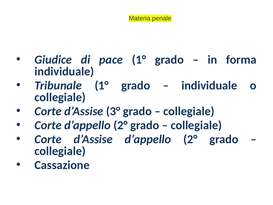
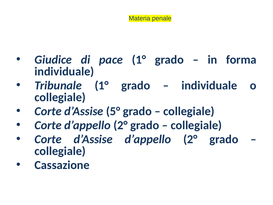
3°: 3° -> 5°
